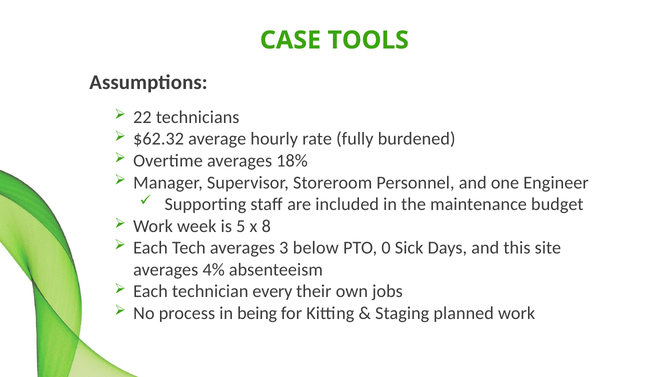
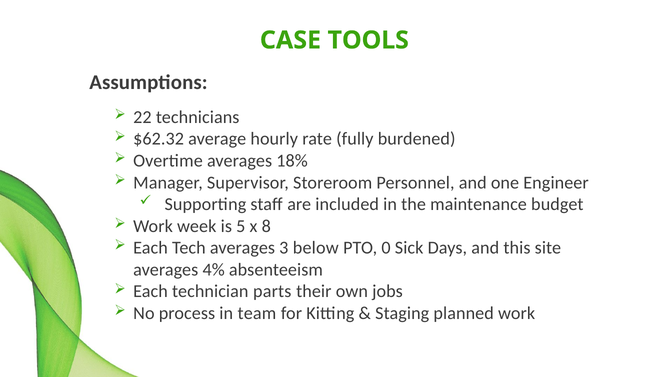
every: every -> parts
being: being -> team
